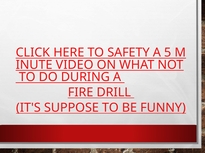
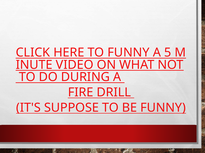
TO SAFETY: SAFETY -> FUNNY
